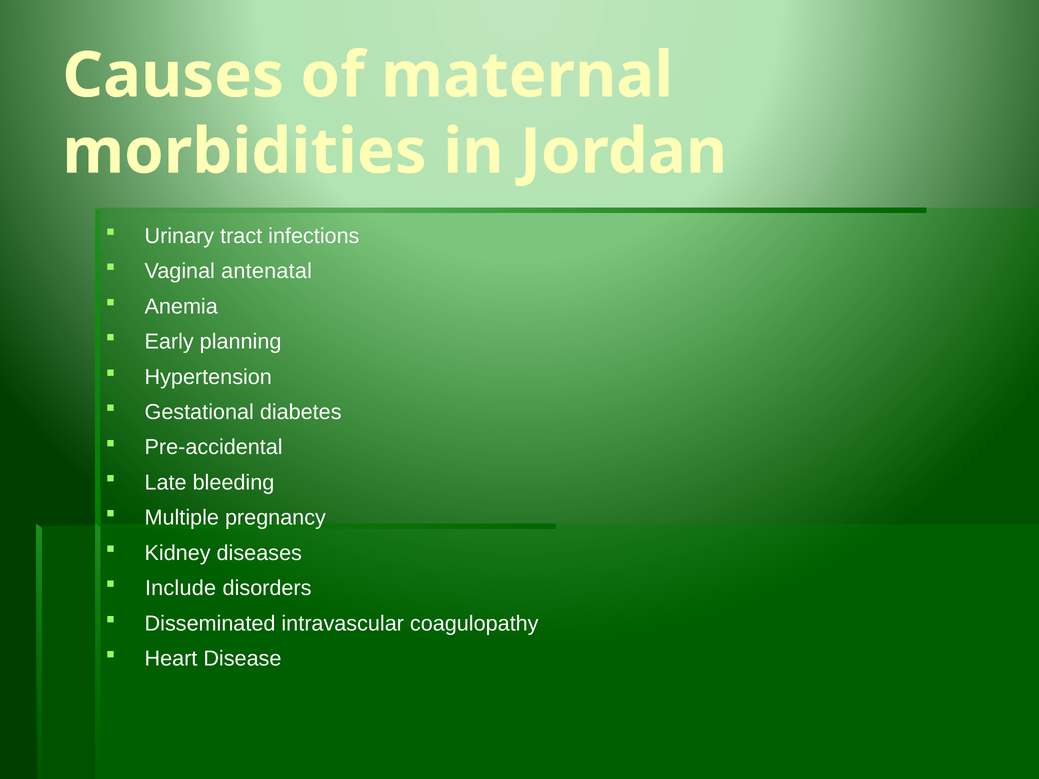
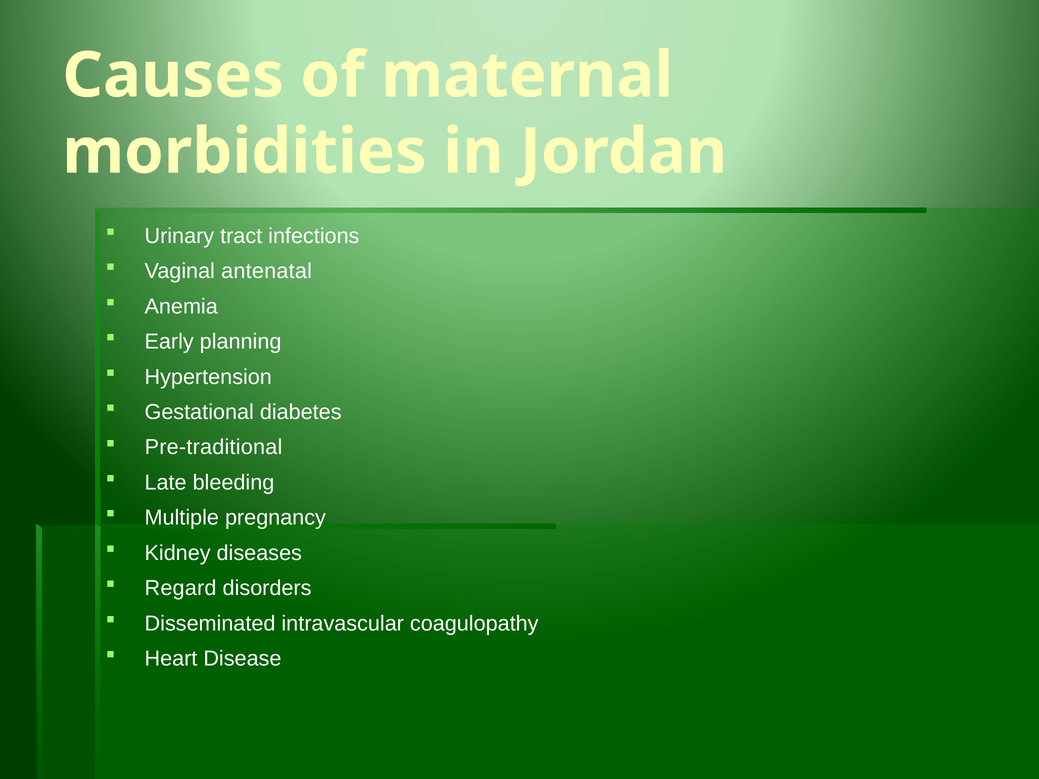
Pre-accidental: Pre-accidental -> Pre-traditional
Include: Include -> Regard
